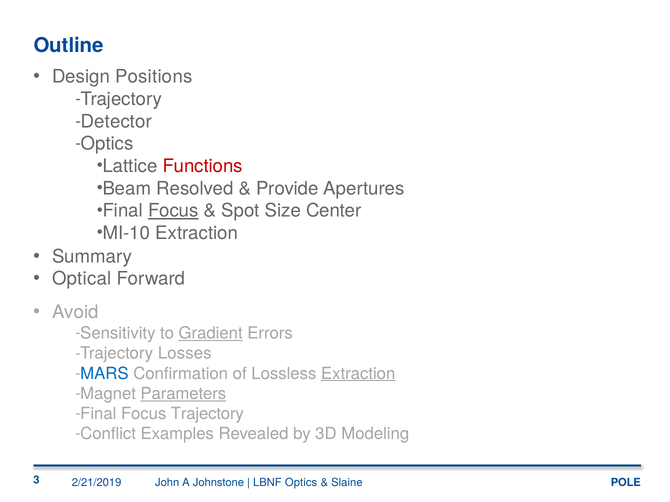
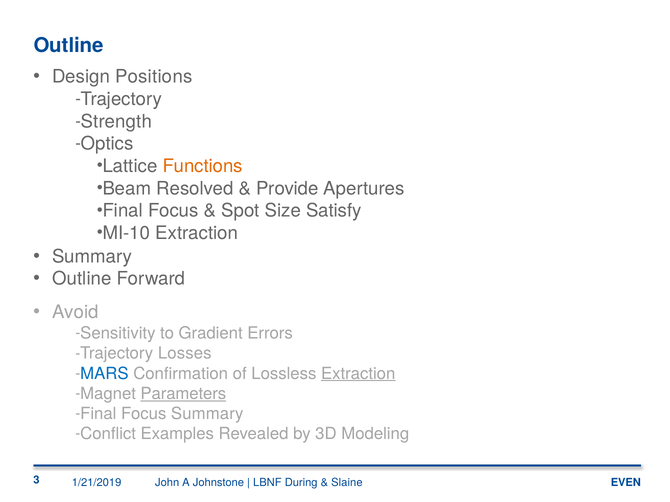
Detector: Detector -> Strength
Functions colour: red -> orange
Focus at (173, 211) underline: present -> none
Center: Center -> Satisfy
Optical at (82, 279): Optical -> Outline
Gradient underline: present -> none
Focus Trajectory: Trajectory -> Summary
2/21/2019: 2/21/2019 -> 1/21/2019
LBNF Optics: Optics -> During
POLE: POLE -> EVEN
